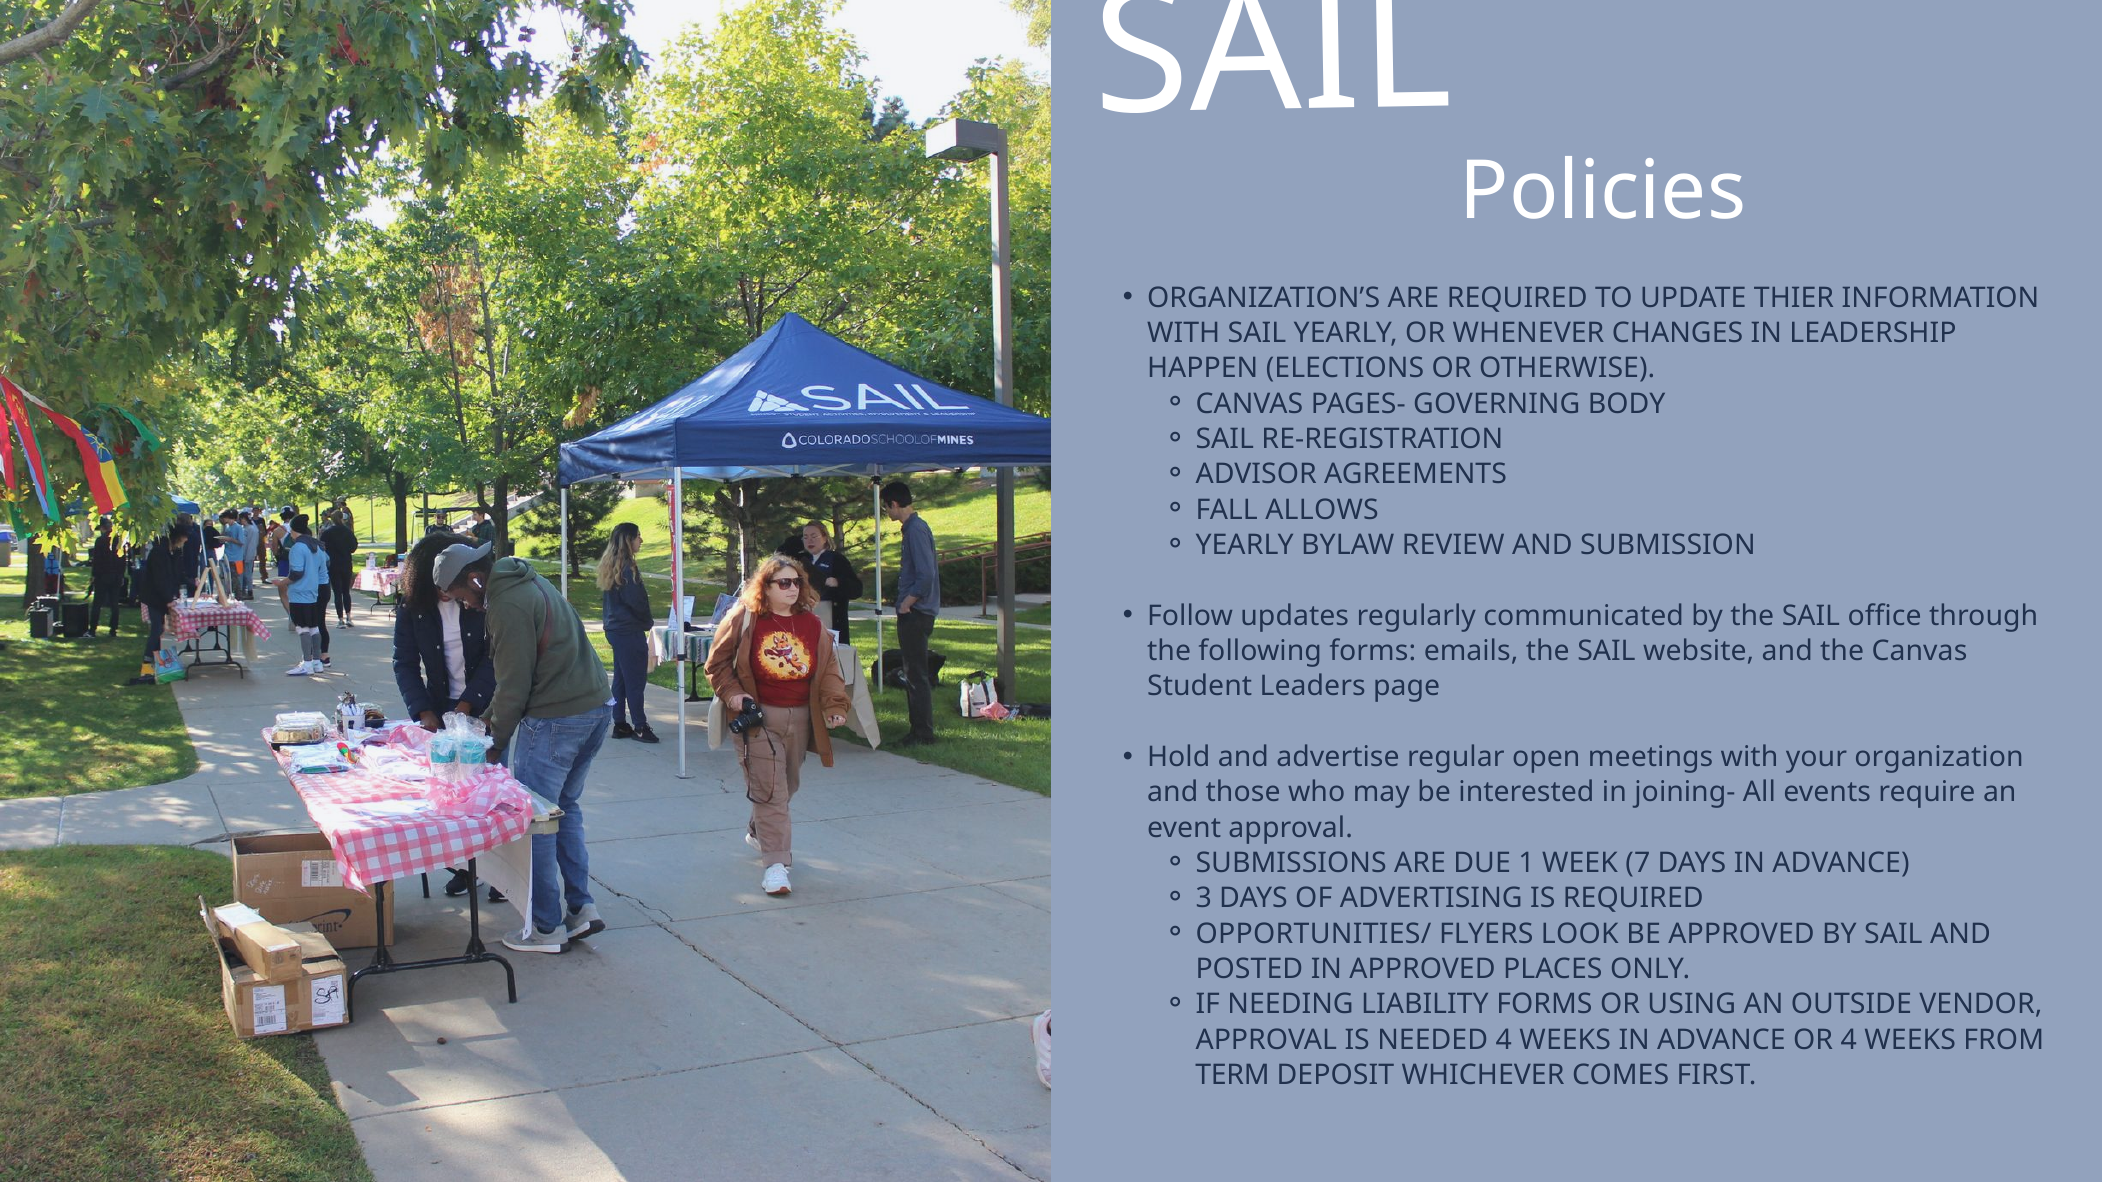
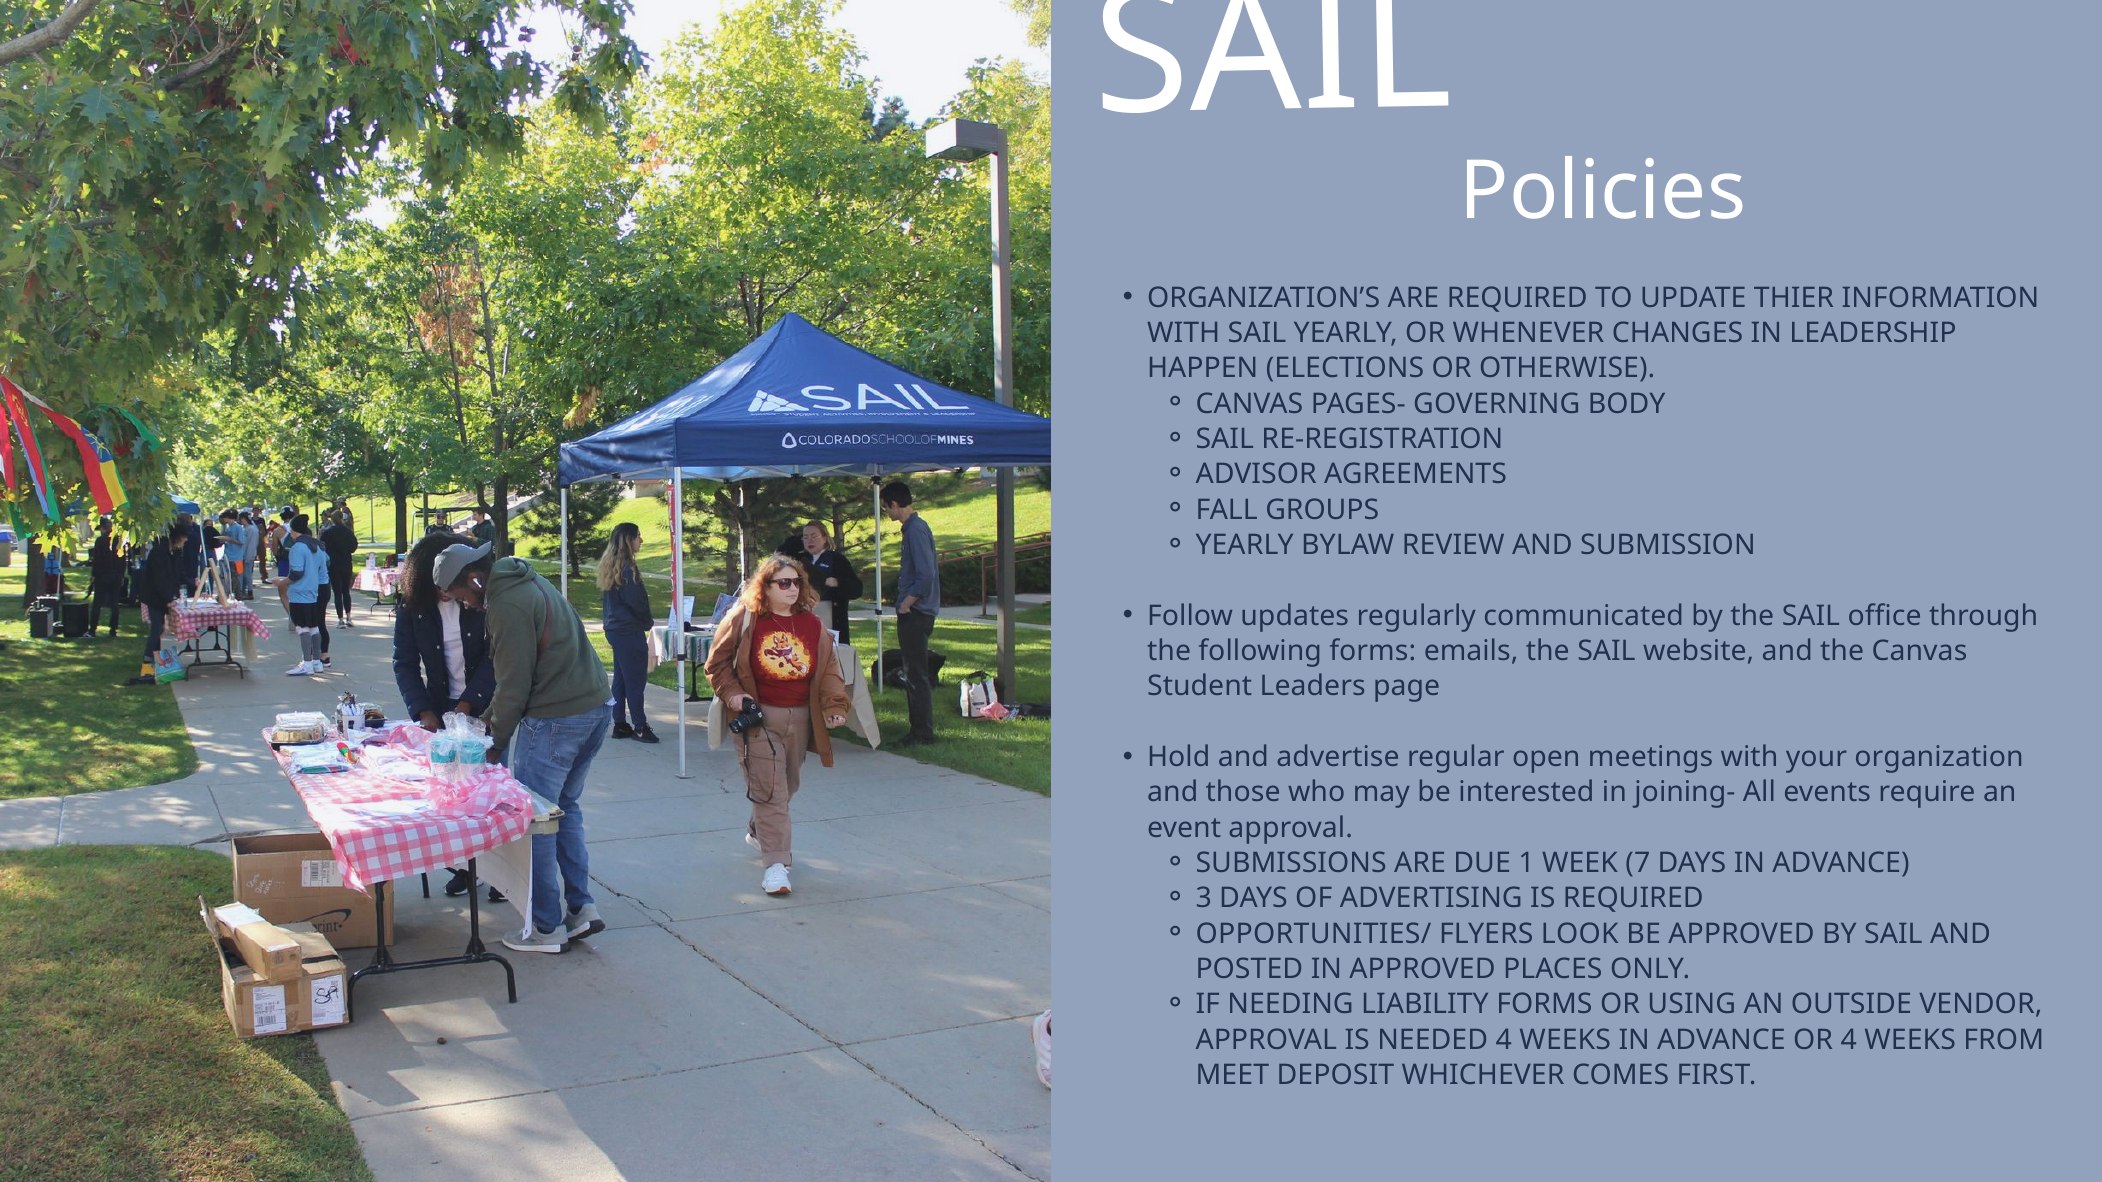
ALLOWS: ALLOWS -> GROUPS
TERM: TERM -> MEET
